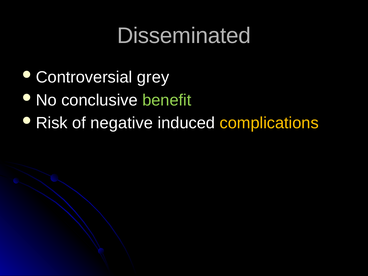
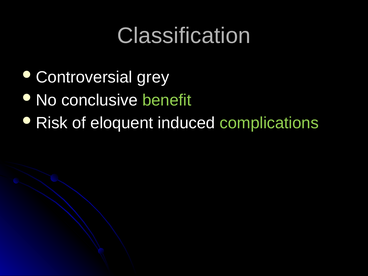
Disseminated: Disseminated -> Classification
negative: negative -> eloquent
complications colour: yellow -> light green
